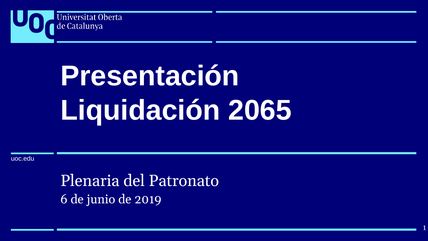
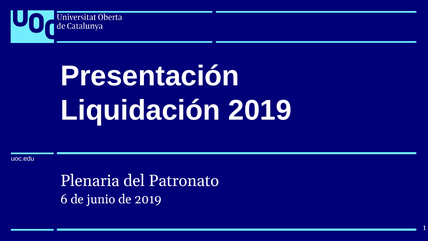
Liquidación 2065: 2065 -> 2019
